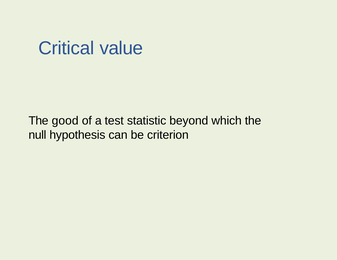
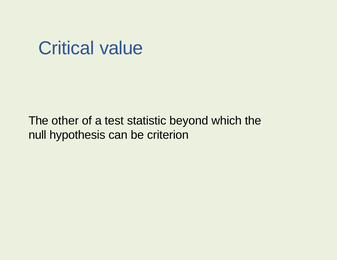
good: good -> other
